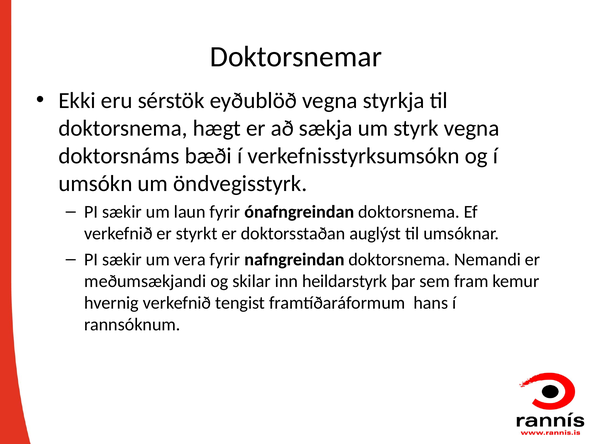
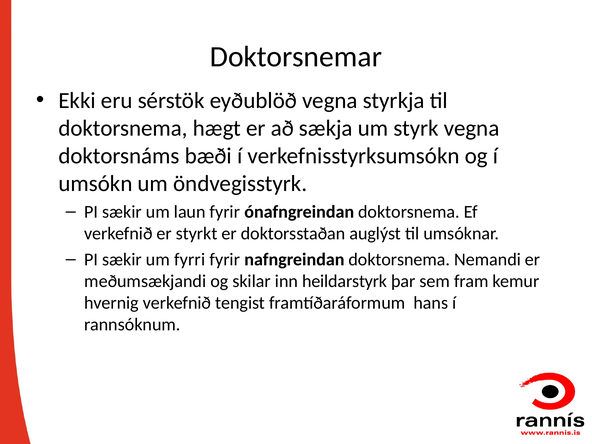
vera: vera -> fyrri
